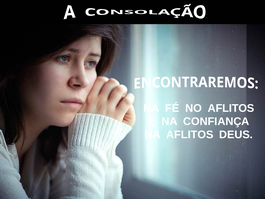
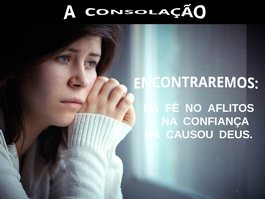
NA AFLITOS: AFLITOS -> CAUSOU
